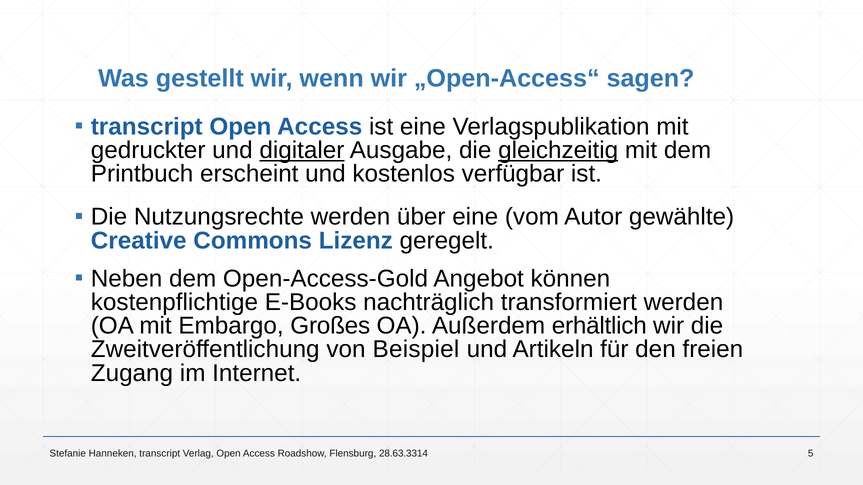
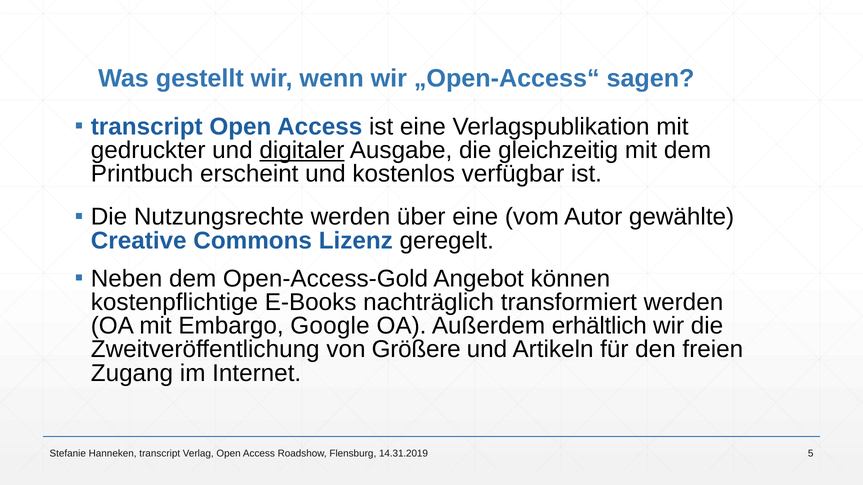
gleichzeitig underline: present -> none
Großes: Großes -> Google
Beispiel: Beispiel -> Größere
28.63.3314: 28.63.3314 -> 14.31.2019
